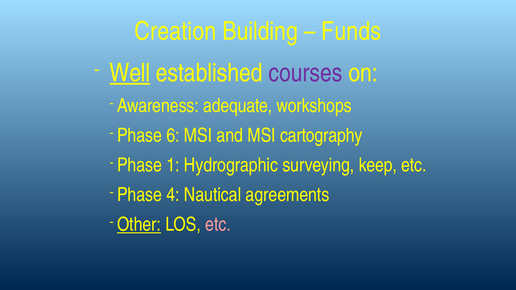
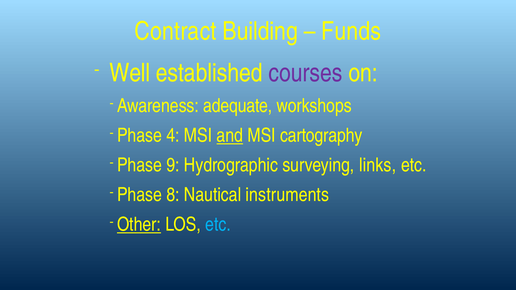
Creation: Creation -> Contract
Well underline: present -> none
6: 6 -> 4
and underline: none -> present
1: 1 -> 9
keep: keep -> links
4: 4 -> 8
agreements: agreements -> instruments
etc at (218, 225) colour: pink -> light blue
